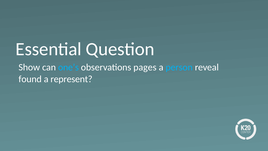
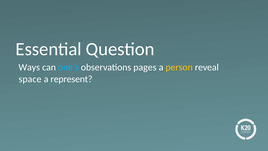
Show: Show -> Ways
person colour: light blue -> yellow
found: found -> space
